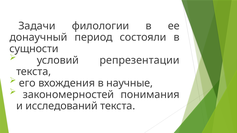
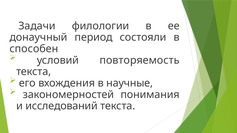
сущности: сущности -> способен
репрезентации: репрезентации -> повторяемость
